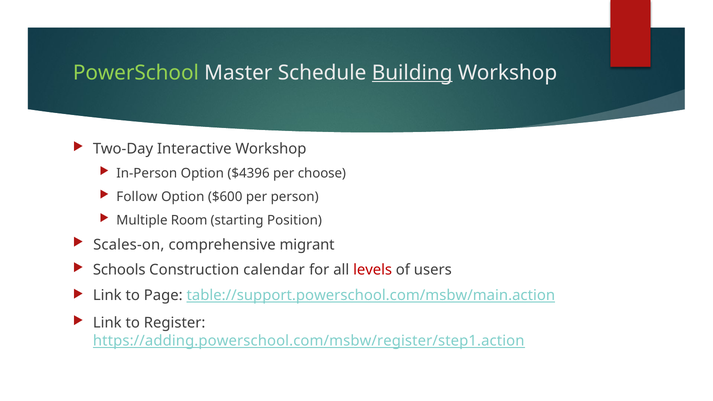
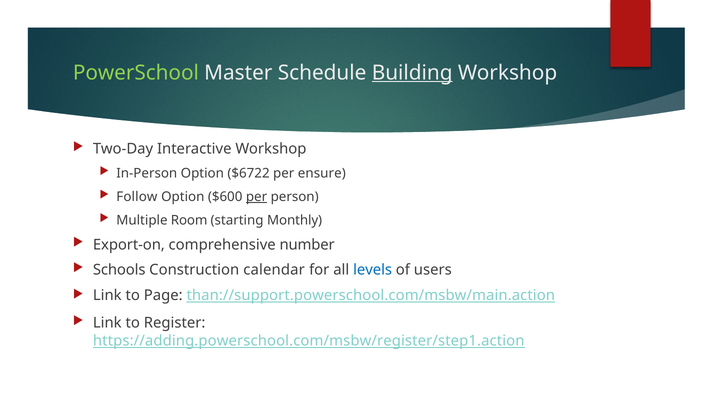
$4396: $4396 -> $6722
choose: choose -> ensure
per at (257, 197) underline: none -> present
Position: Position -> Monthly
Scales-on: Scales-on -> Export-on
migrant: migrant -> number
levels colour: red -> blue
table://support.powerschool.com/msbw/main.action: table://support.powerschool.com/msbw/main.action -> than://support.powerschool.com/msbw/main.action
